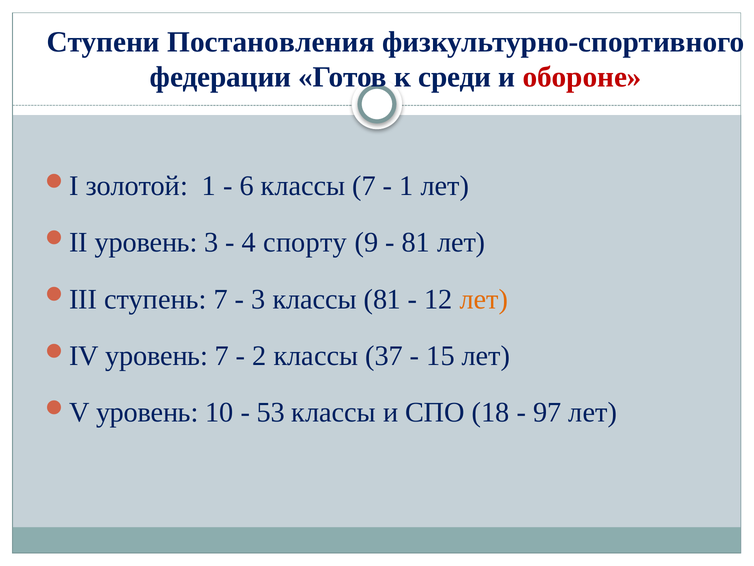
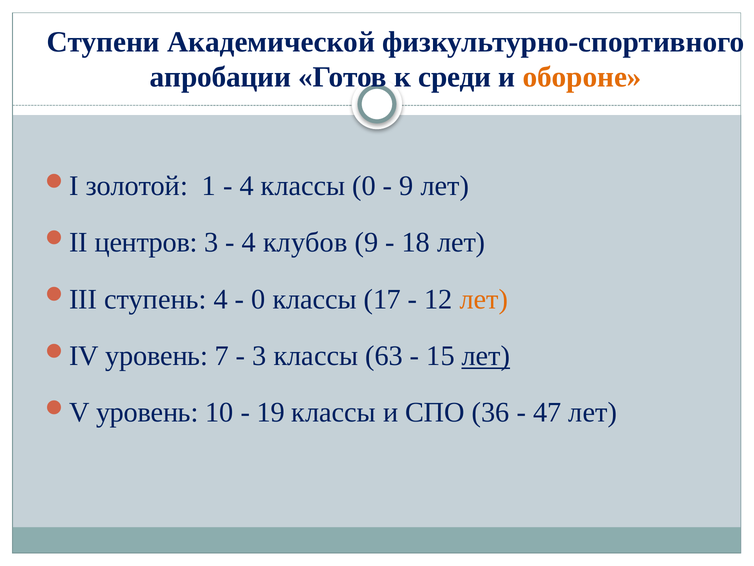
Постановления: Постановления -> Академической
федерации: федерации -> апробации
обороне colour: red -> orange
6 at (247, 186): 6 -> 4
классы 7: 7 -> 0
1 at (406, 186): 1 -> 9
уровень at (146, 242): уровень -> центров
спорту: спорту -> клубов
81 at (416, 242): 81 -> 18
ступень 7: 7 -> 4
3 at (258, 299): 3 -> 0
классы 81: 81 -> 17
2 at (259, 356): 2 -> 3
37: 37 -> 63
лет at (486, 356) underline: none -> present
53: 53 -> 19
18: 18 -> 36
97: 97 -> 47
